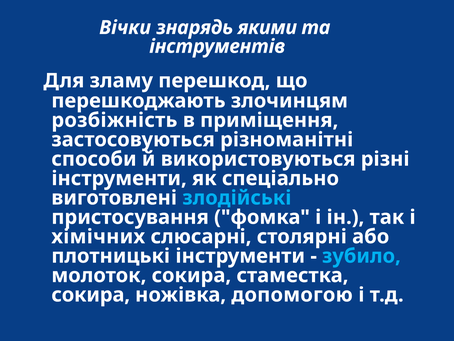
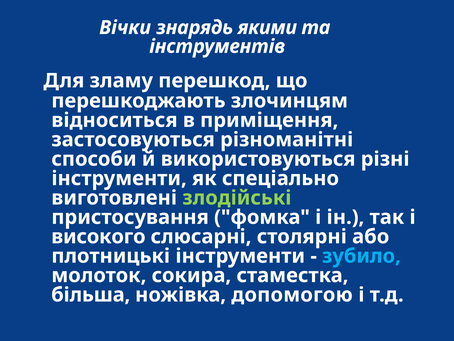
розбіжність: розбіжність -> відноситься
злодійські colour: light blue -> light green
хімічних: хімічних -> високого
сокира at (91, 294): сокира -> більша
